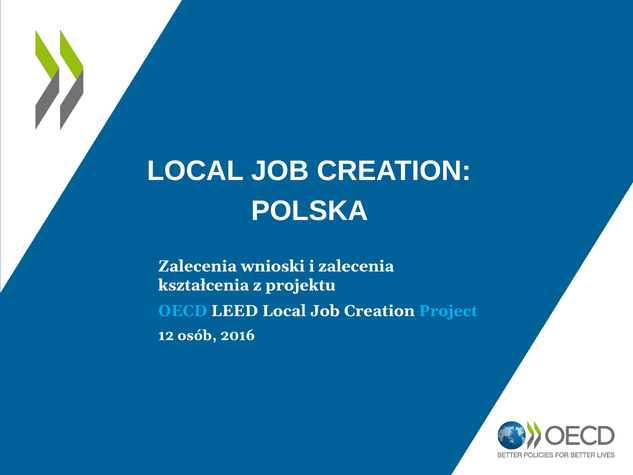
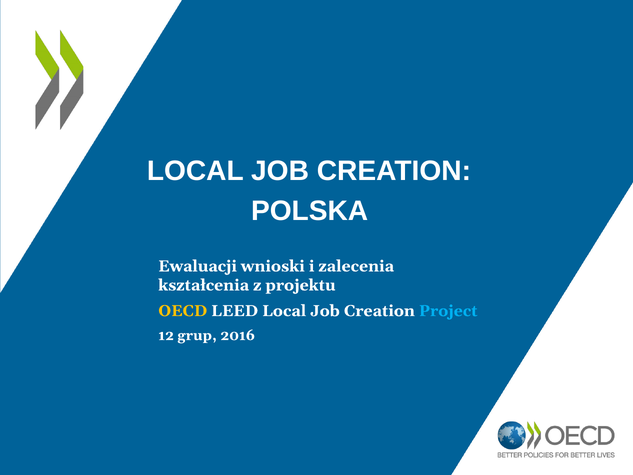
Zalecenia at (197, 266): Zalecenia -> Ewaluacji
OECD colour: light blue -> yellow
osób: osób -> grup
